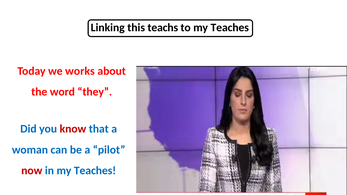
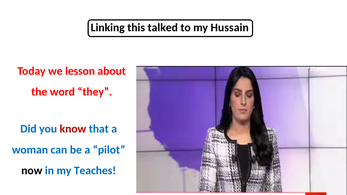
teachs: teachs -> talked
to my Teaches: Teaches -> Hussain
works: works -> lesson
now colour: red -> black
